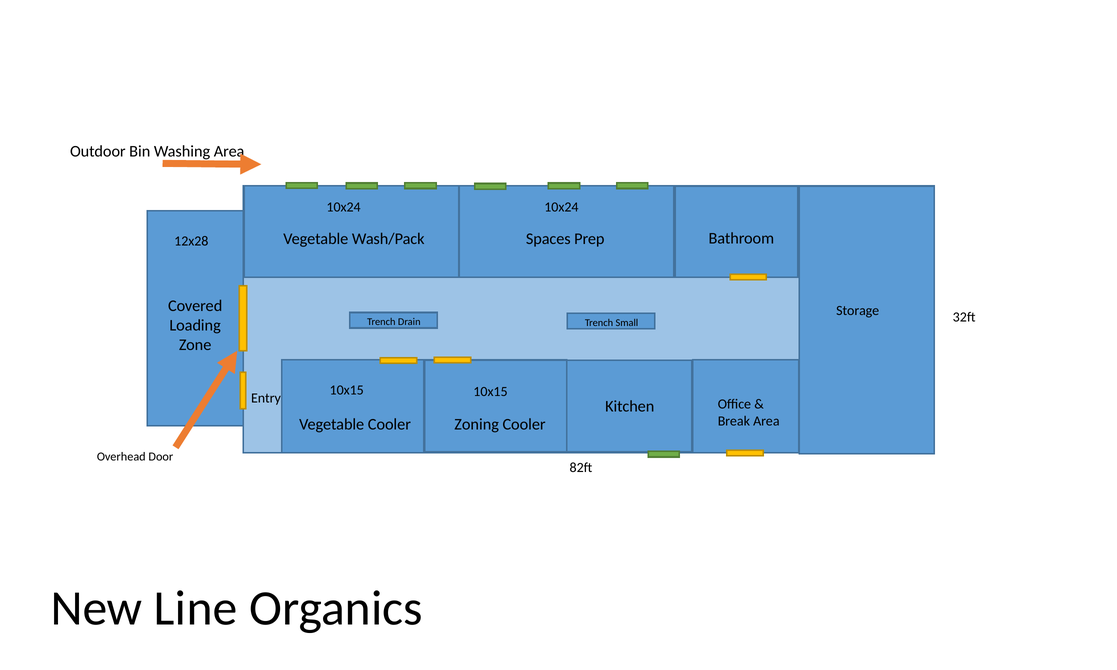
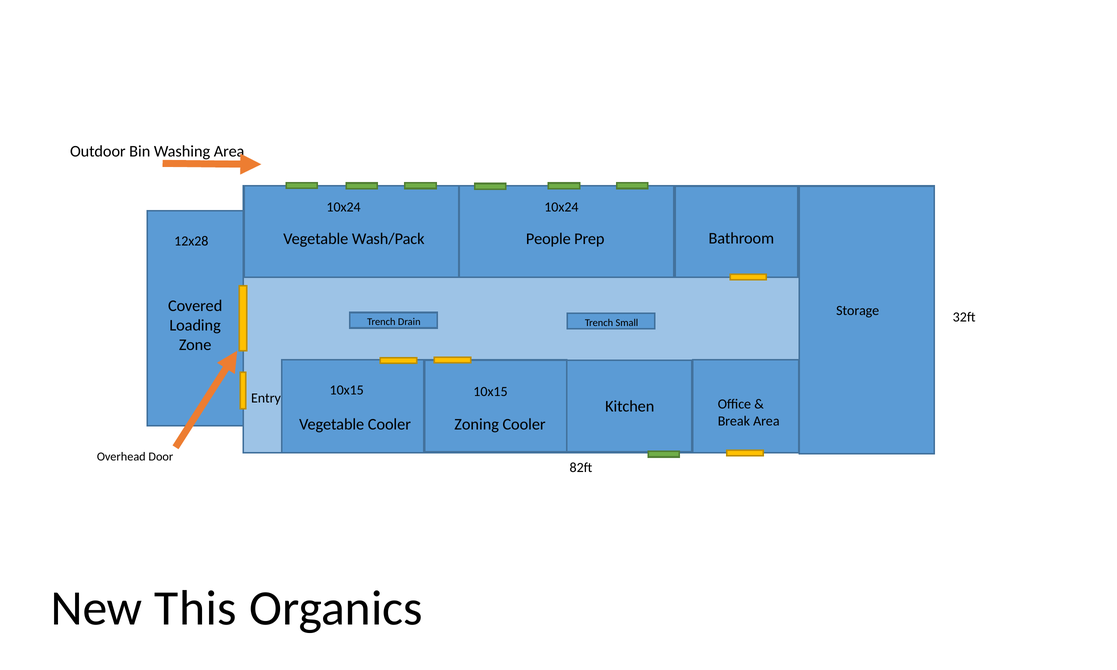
Spaces: Spaces -> People
Line: Line -> This
